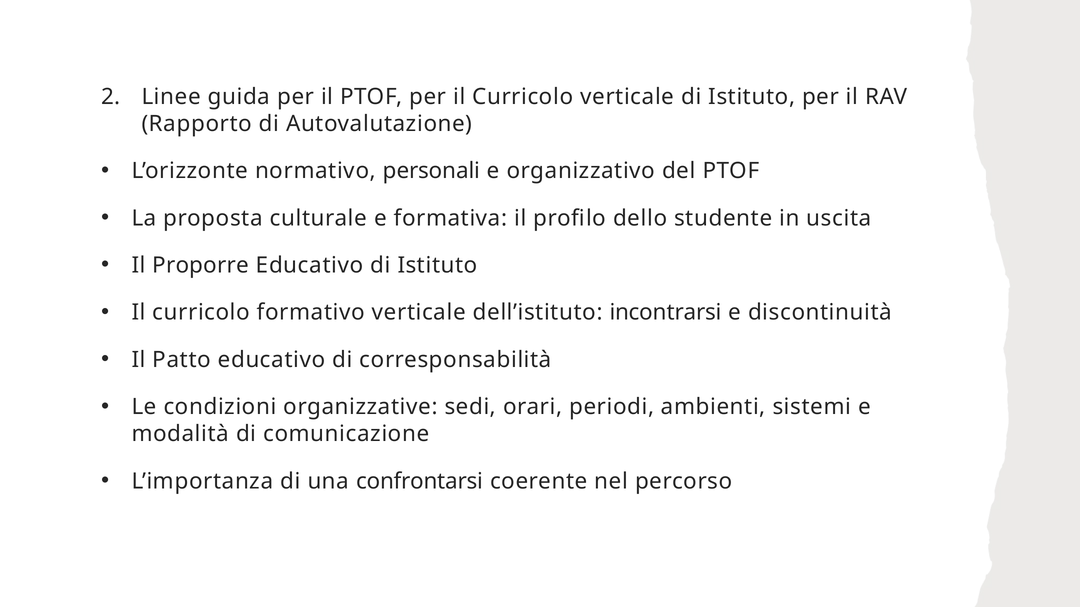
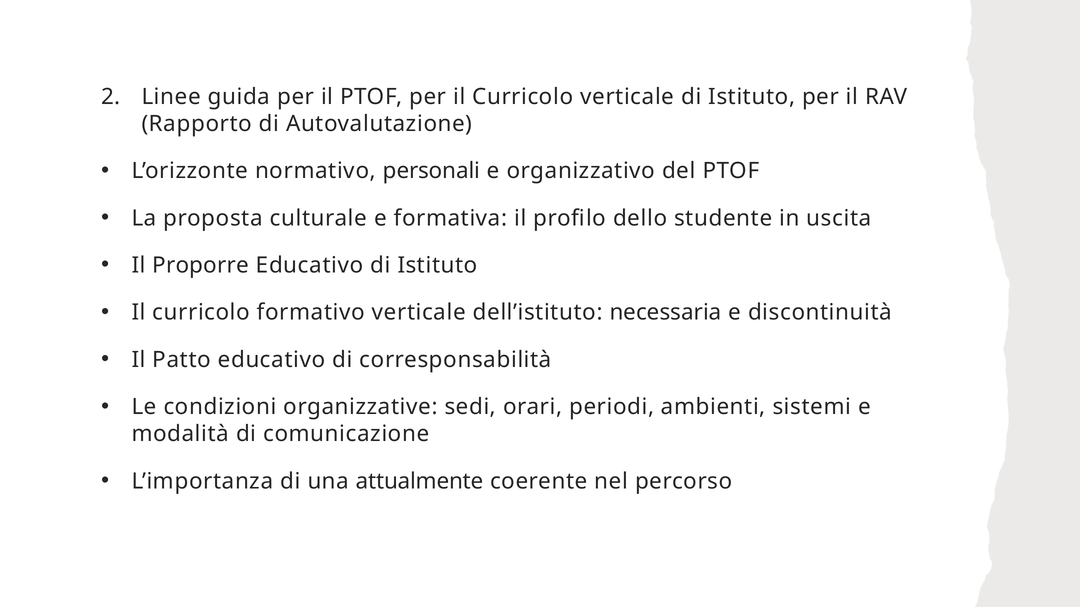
incontrarsi: incontrarsi -> necessaria
confrontarsi: confrontarsi -> attualmente
